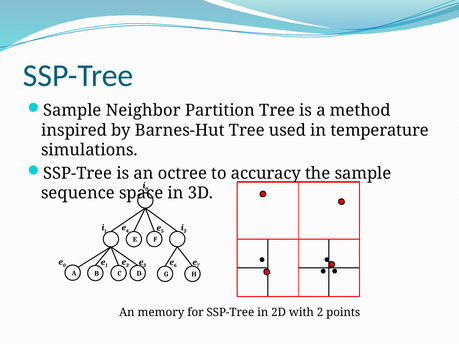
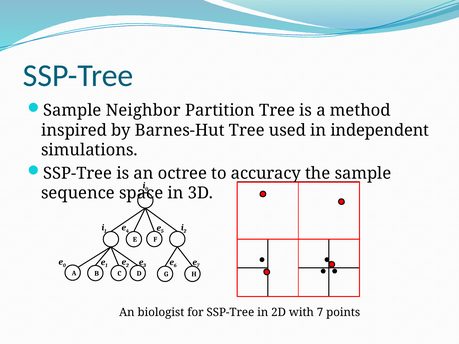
temperature: temperature -> independent
memory: memory -> biologist
with 2: 2 -> 7
